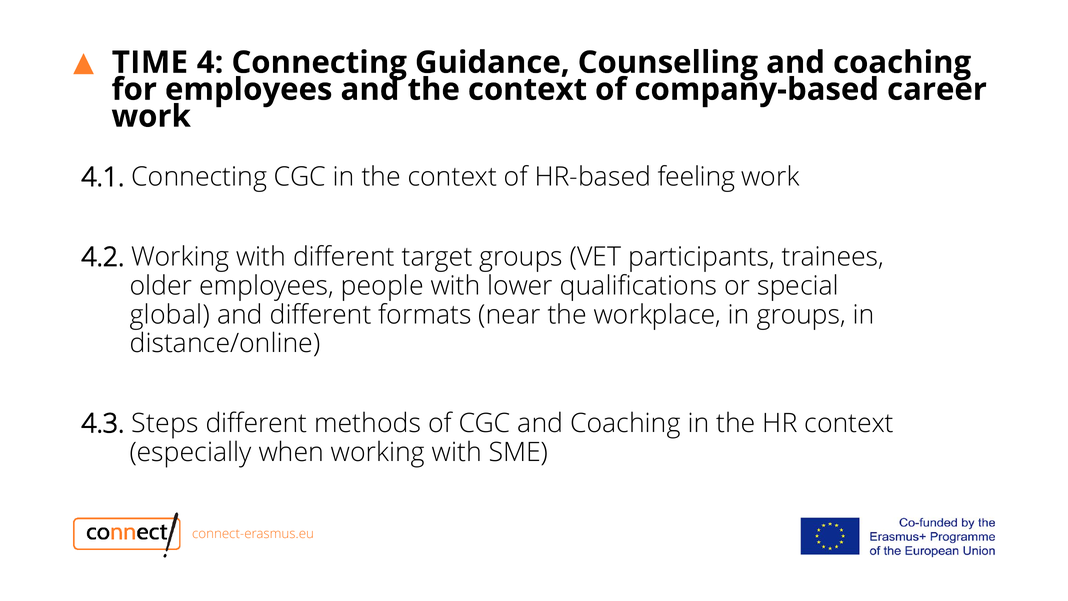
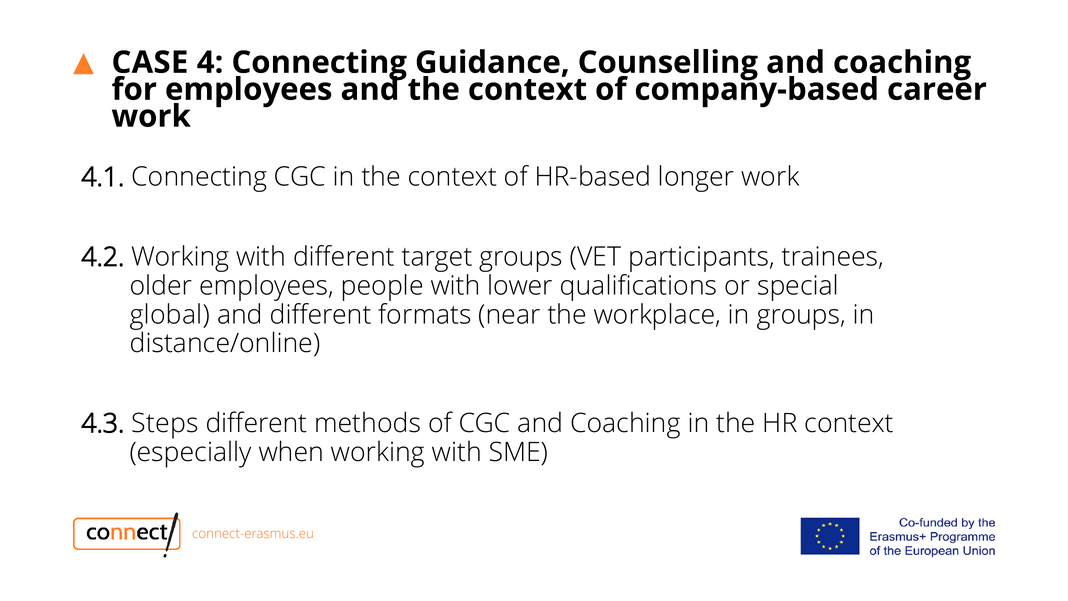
TIME: TIME -> CASE
feeling: feeling -> longer
